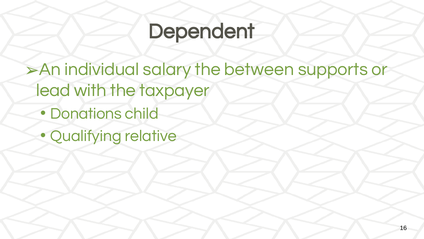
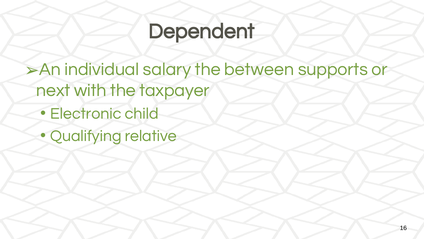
lead: lead -> next
Donations: Donations -> Electronic
